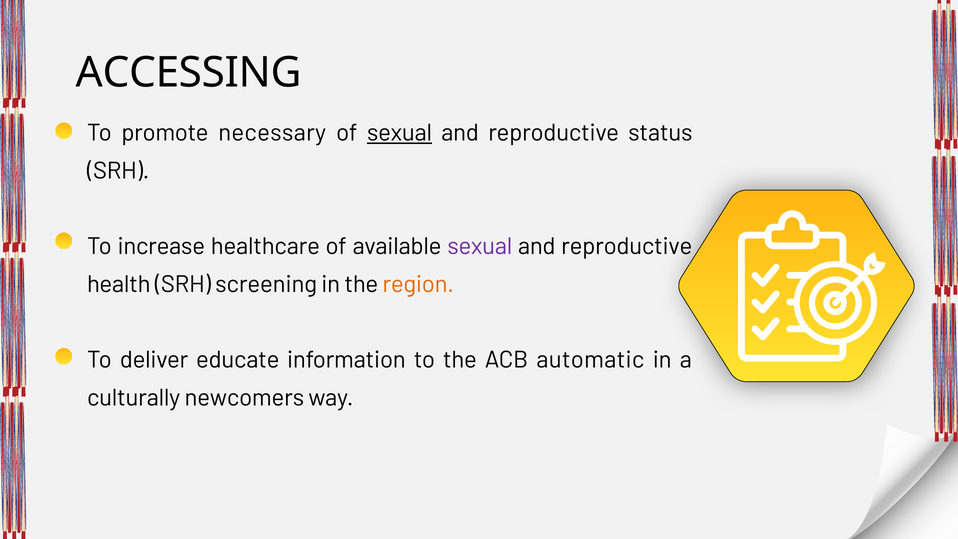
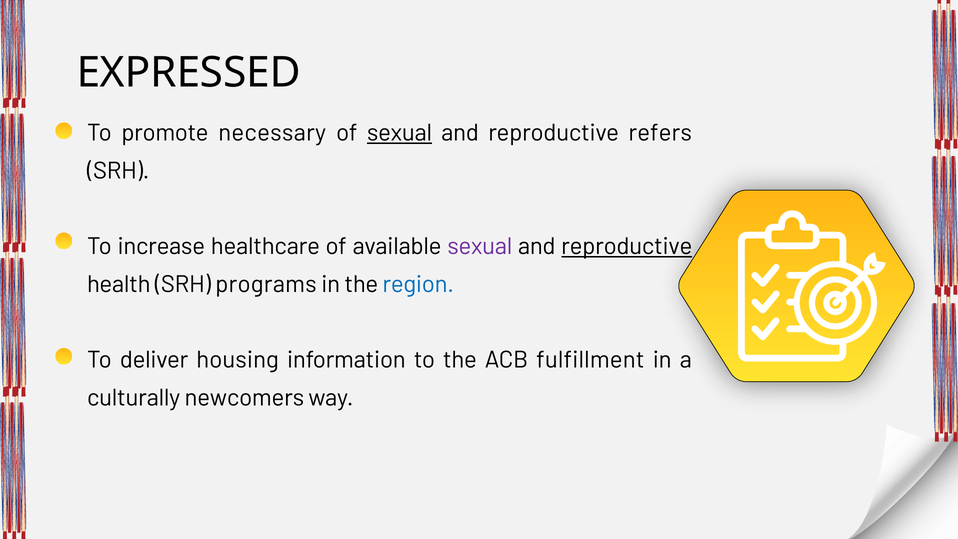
ACCESSING: ACCESSING -> EXPRESSED
status: status -> refers
reproductive at (627, 246) underline: none -> present
screening: screening -> programs
region colour: orange -> blue
educate: educate -> housing
automatic: automatic -> fulfillment
